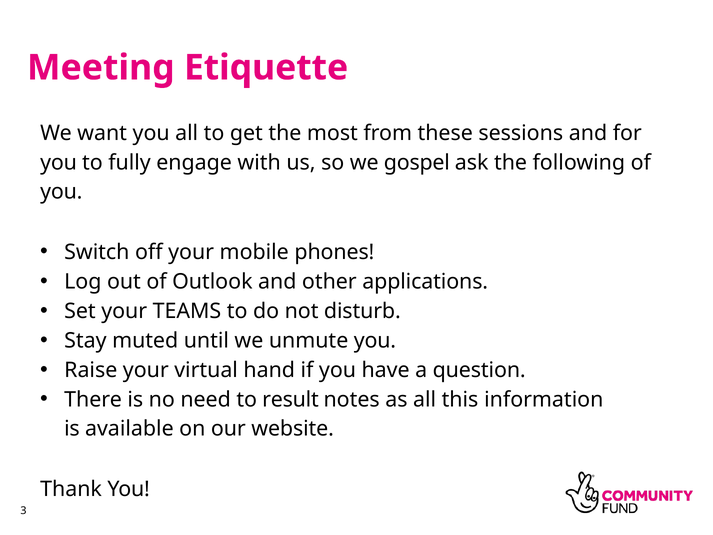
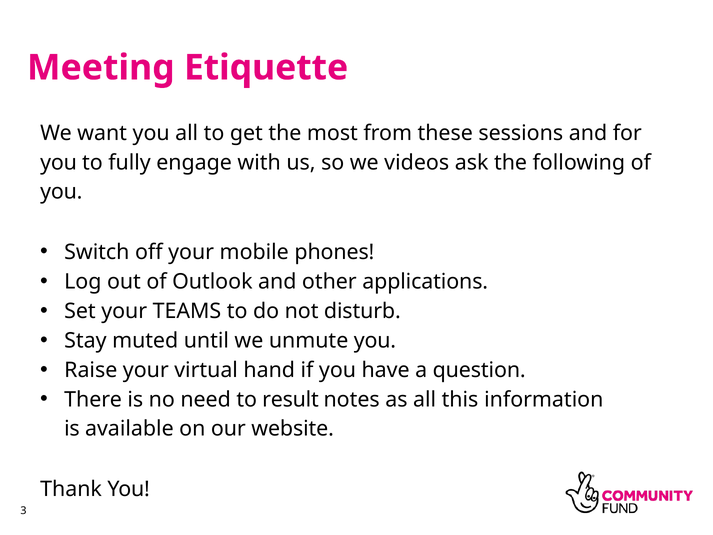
gospel: gospel -> videos
